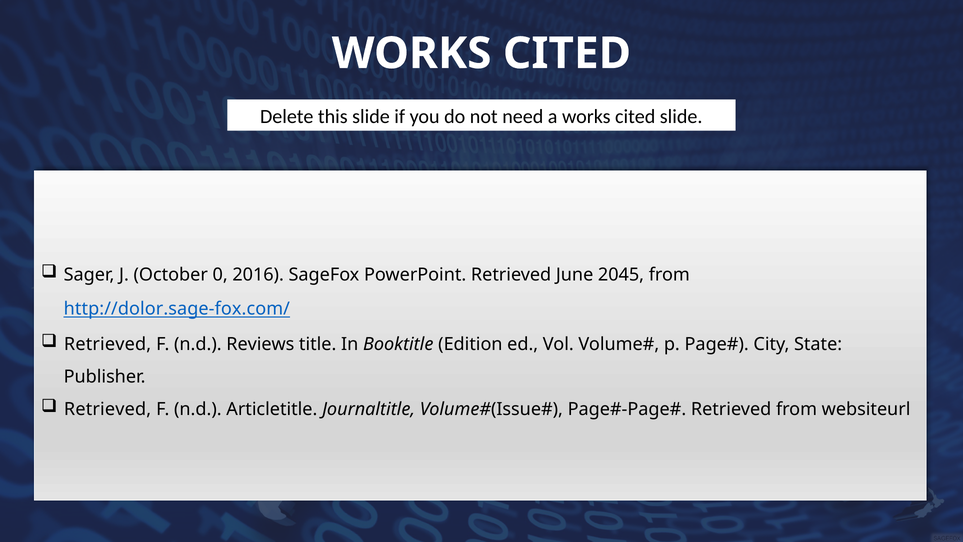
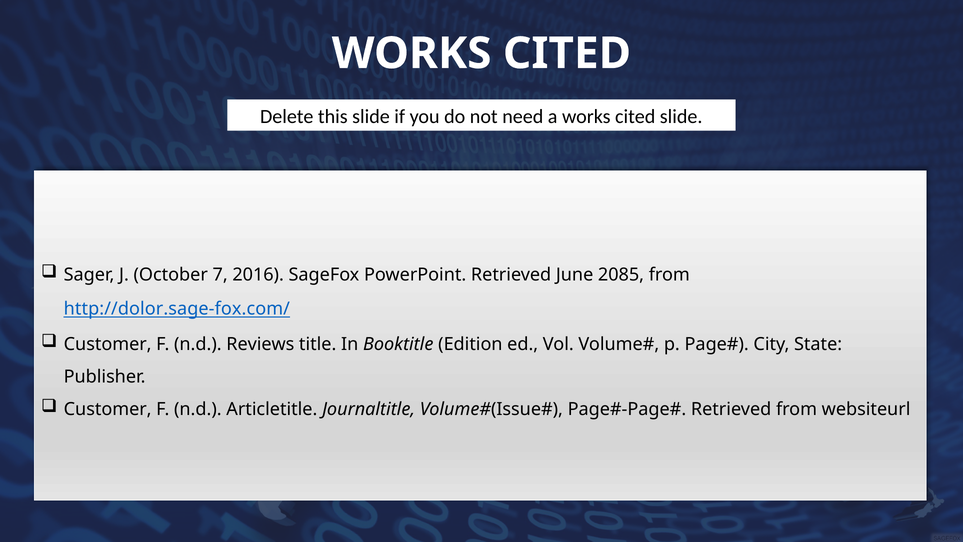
0: 0 -> 7
2045: 2045 -> 2085
Retrieved at (108, 344): Retrieved -> Customer
Retrieved at (108, 409): Retrieved -> Customer
